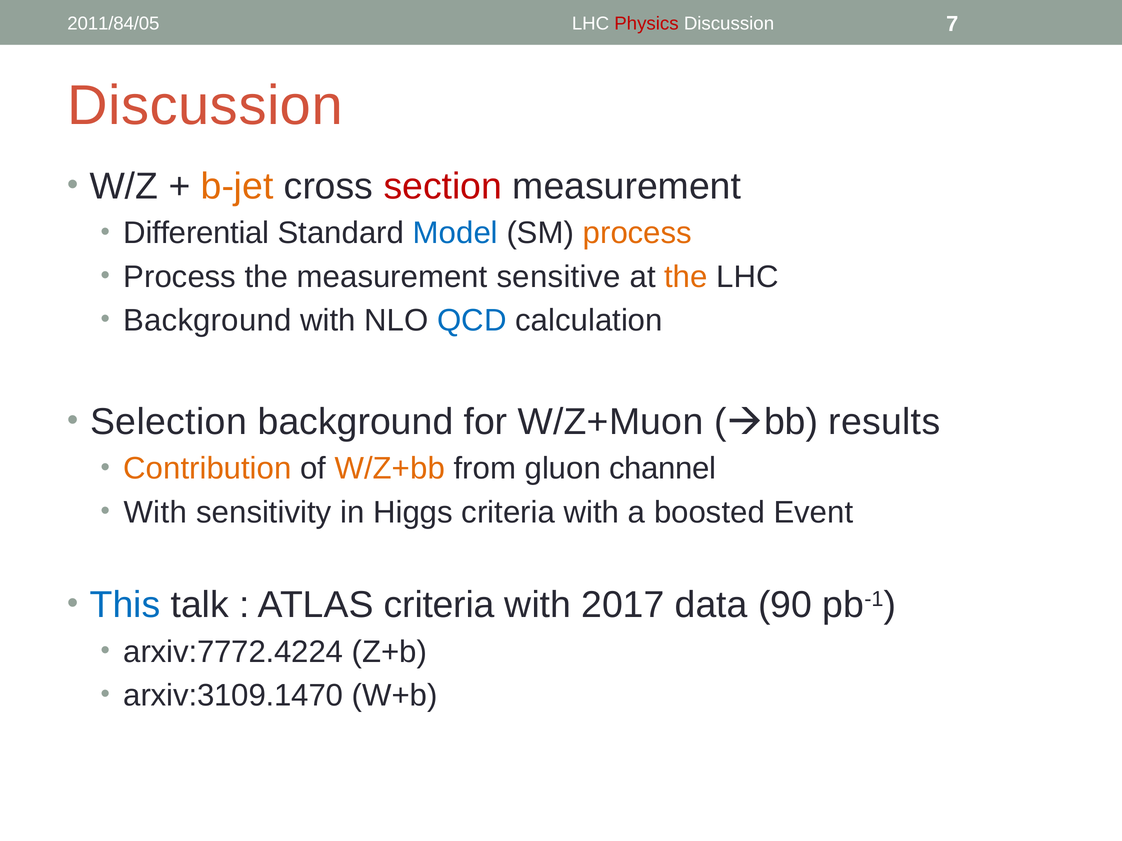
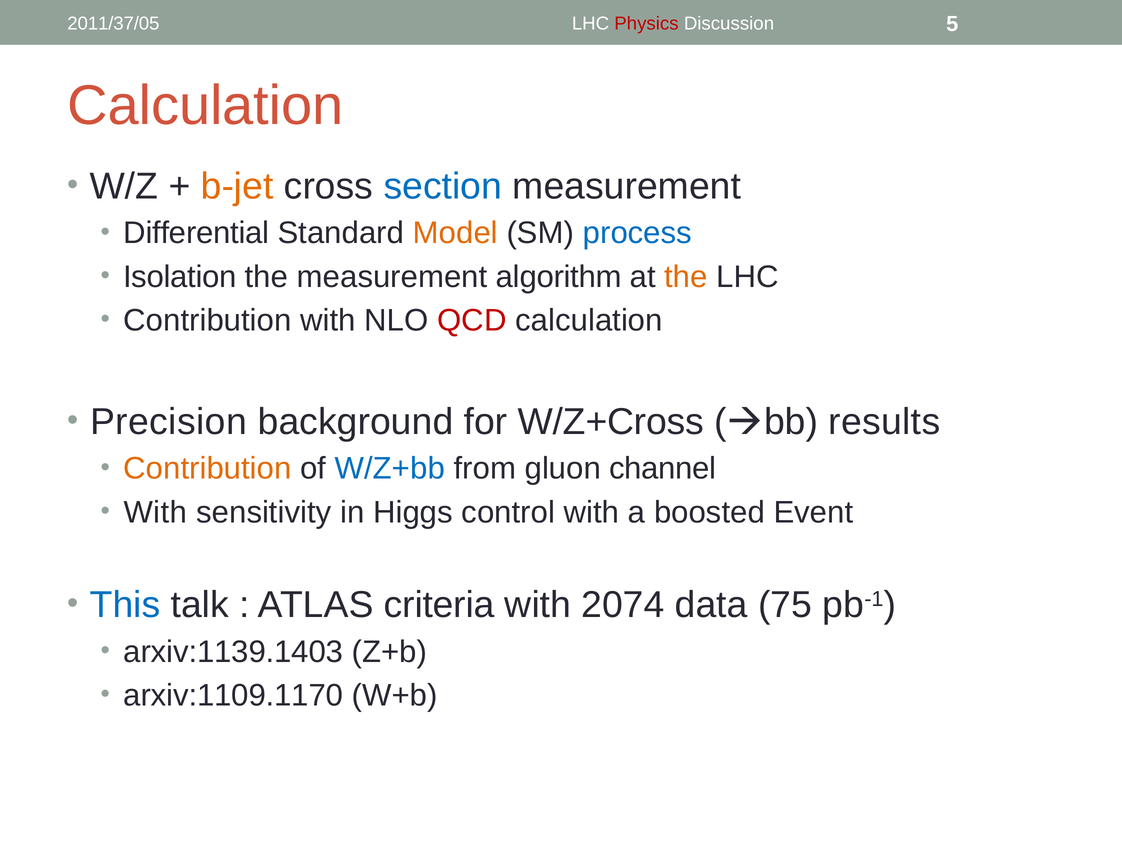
2011/84/05: 2011/84/05 -> 2011/37/05
7: 7 -> 5
Discussion at (205, 106): Discussion -> Calculation
section colour: red -> blue
Model colour: blue -> orange
process at (637, 233) colour: orange -> blue
Process at (180, 277): Process -> Isolation
sensitive: sensitive -> algorithm
Background at (207, 321): Background -> Contribution
QCD colour: blue -> red
Selection: Selection -> Precision
W/Z+Muon: W/Z+Muon -> W/Z+Cross
W/Z+bb colour: orange -> blue
Higgs criteria: criteria -> control
2017: 2017 -> 2074
90: 90 -> 75
arxiv:7772.4224: arxiv:7772.4224 -> arxiv:1139.1403
arxiv:3109.1470: arxiv:3109.1470 -> arxiv:1109.1170
